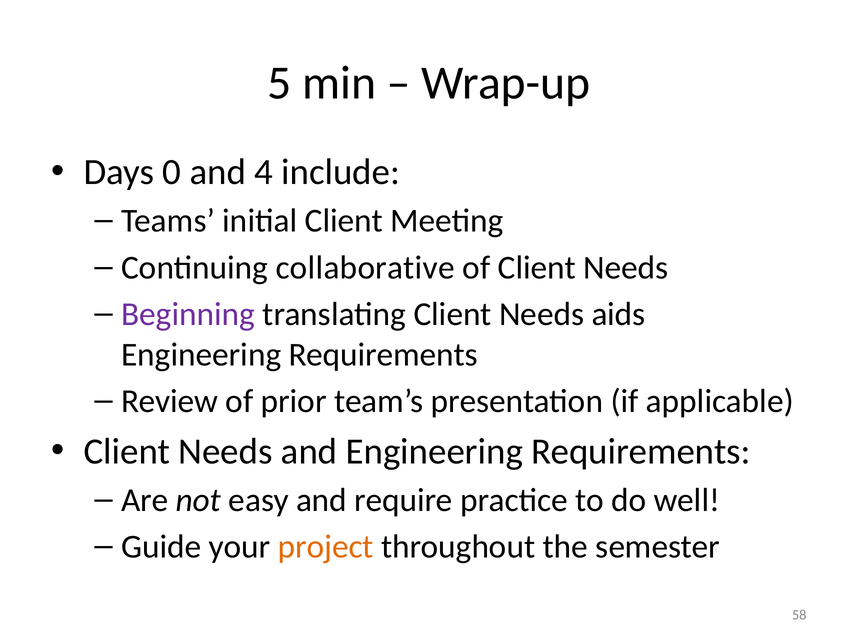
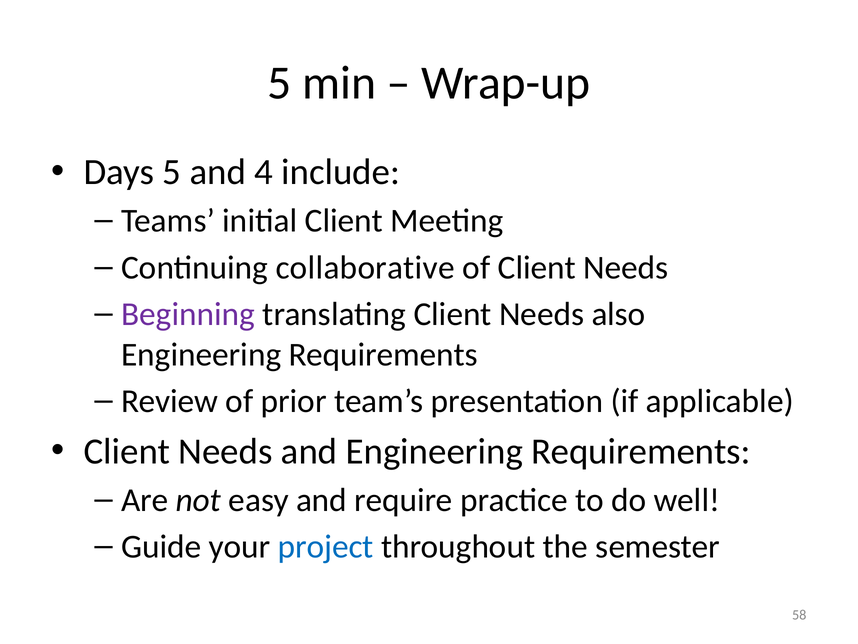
Days 0: 0 -> 5
aids: aids -> also
project colour: orange -> blue
